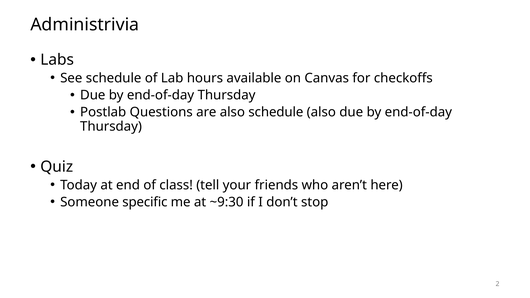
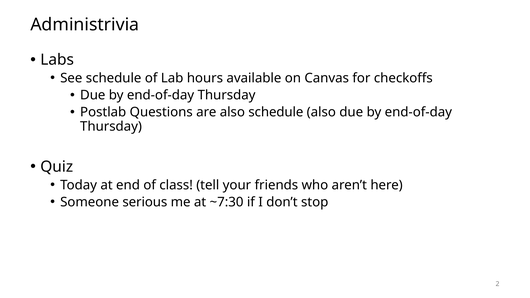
specific: specific -> serious
~9:30: ~9:30 -> ~7:30
